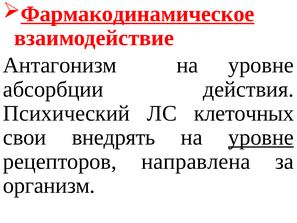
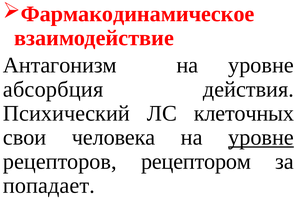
Фармакодинамическое underline: present -> none
абсорбции: абсорбции -> абсорбция
внедрять: внедрять -> человека
направлена: направлена -> рецептором
организм: организм -> попадает
